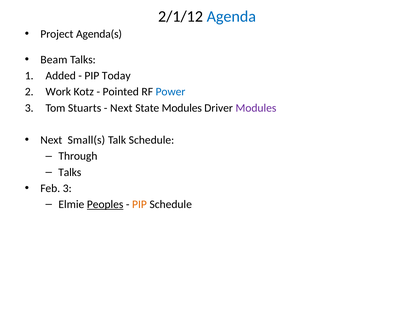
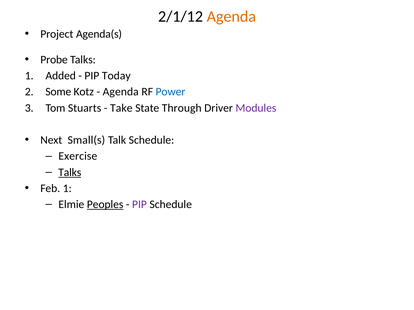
Agenda at (231, 17) colour: blue -> orange
Beam: Beam -> Probe
Work: Work -> Some
Pointed at (121, 92): Pointed -> Agenda
Next at (121, 108): Next -> Take
State Modules: Modules -> Through
Through: Through -> Exercise
Talks at (70, 173) underline: none -> present
Feb 3: 3 -> 1
PIP at (139, 205) colour: orange -> purple
